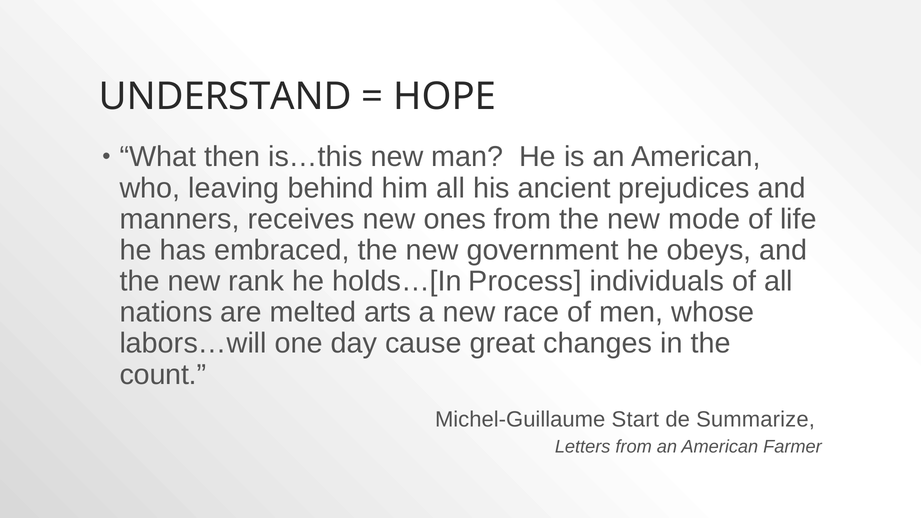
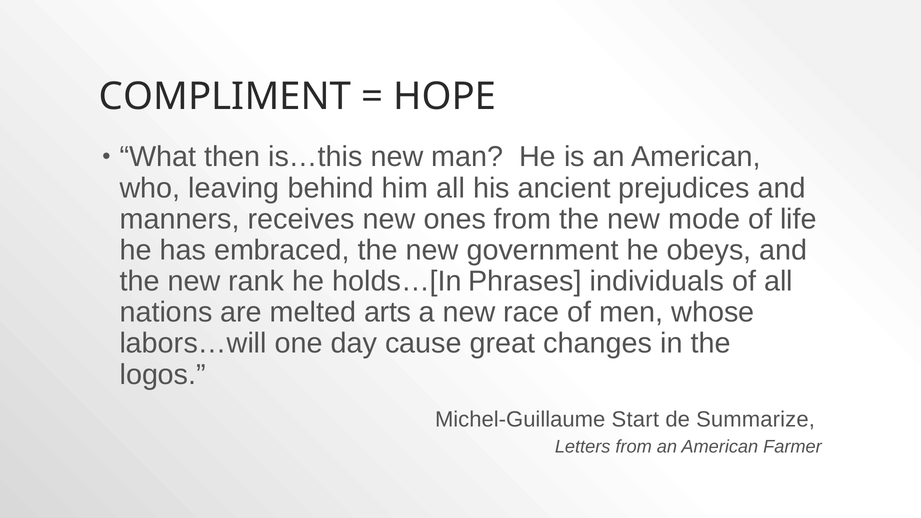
UNDERSTAND: UNDERSTAND -> COMPLIMENT
Process: Process -> Phrases
count: count -> logos
